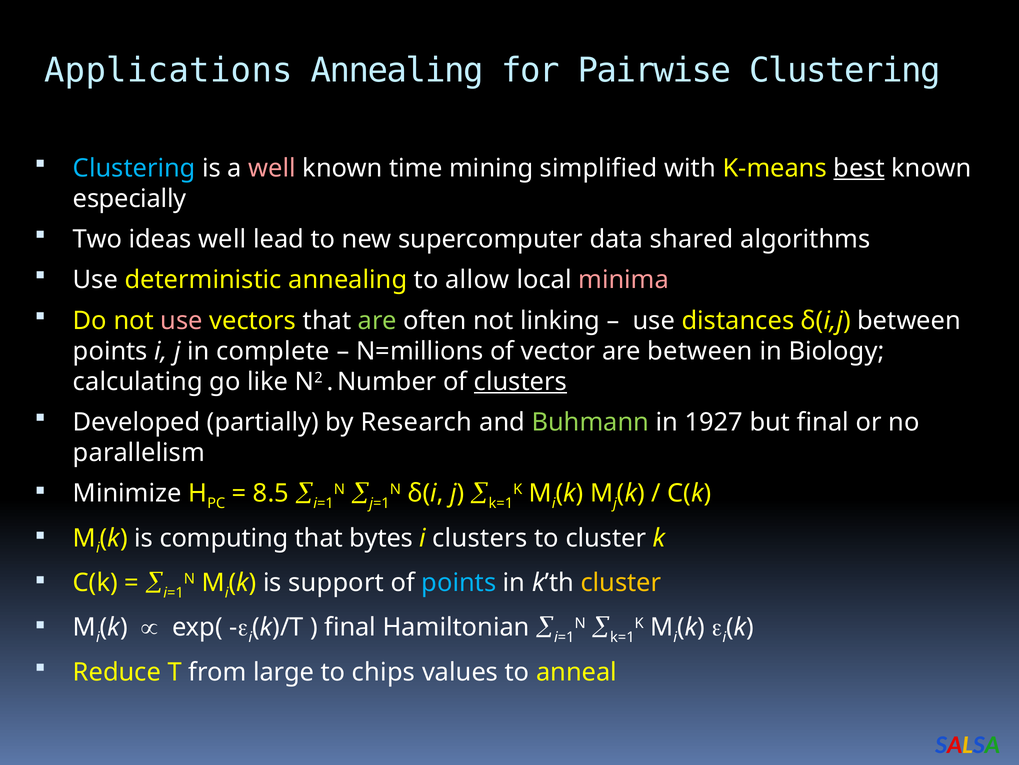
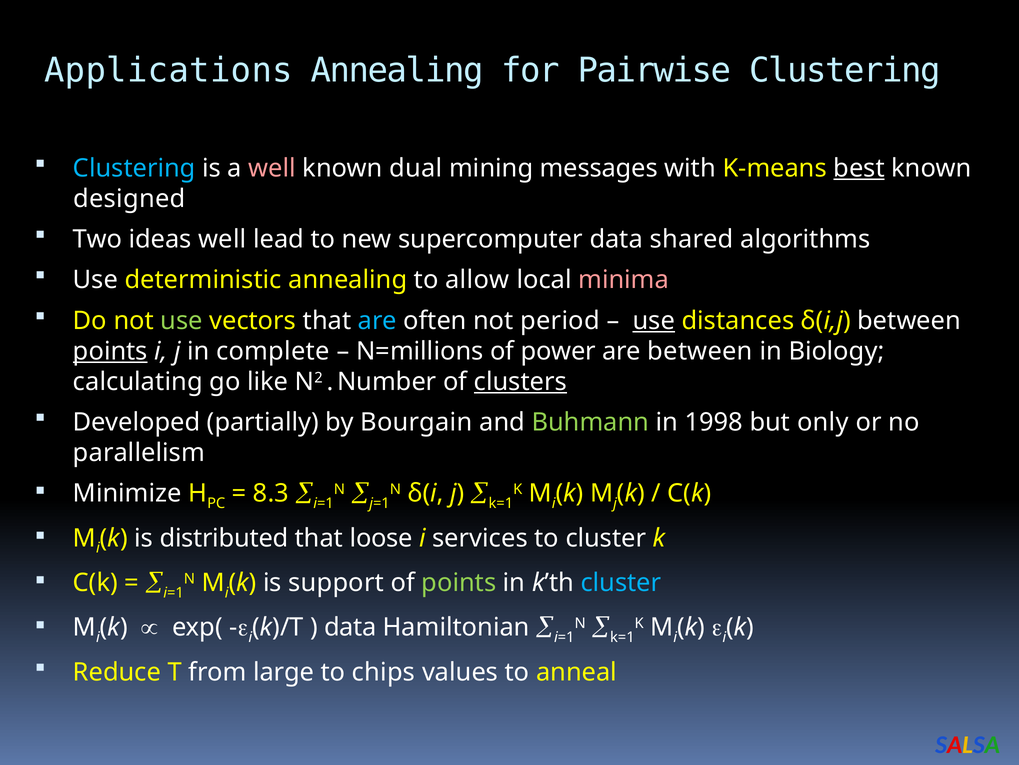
time: time -> dual
simplified: simplified -> messages
especially: especially -> designed
use at (182, 320) colour: pink -> light green
are at (377, 320) colour: light green -> light blue
linking: linking -> period
use at (654, 320) underline: none -> present
points at (110, 351) underline: none -> present
vector: vector -> power
Research: Research -> Bourgain
1927: 1927 -> 1998
but final: final -> only
8.5: 8.5 -> 8.3
computing: computing -> distributed
bytes: bytes -> loose
i clusters: clusters -> services
points at (459, 582) colour: light blue -> light green
cluster at (621, 582) colour: yellow -> light blue
final at (350, 627): final -> data
